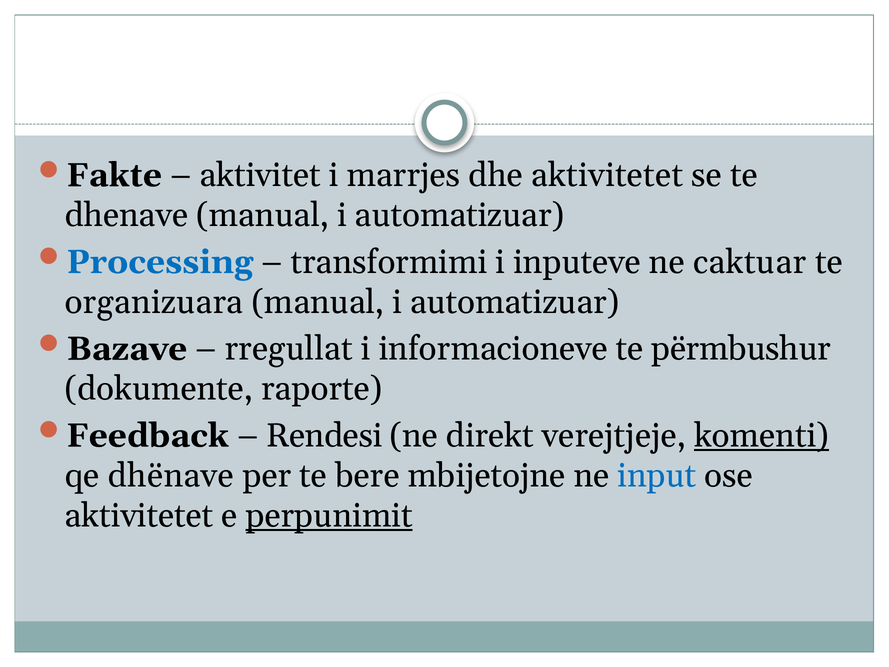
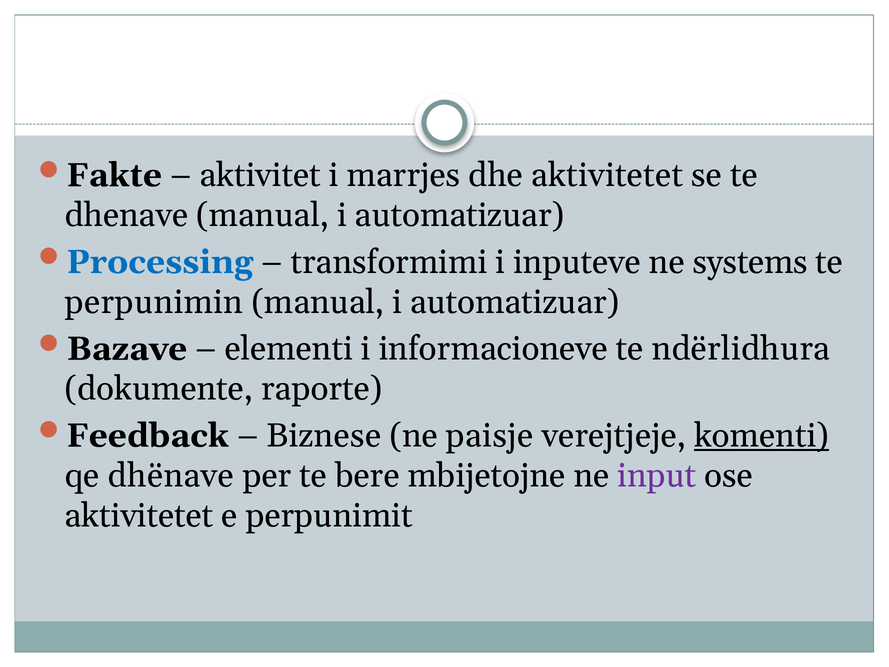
caktuar: caktuar -> systems
organizuara: organizuara -> perpunimin
rregullat: rregullat -> elementi
përmbushur: përmbushur -> ndërlidhura
Rendesi: Rendesi -> Biznese
direkt: direkt -> paisje
input colour: blue -> purple
perpunimit underline: present -> none
